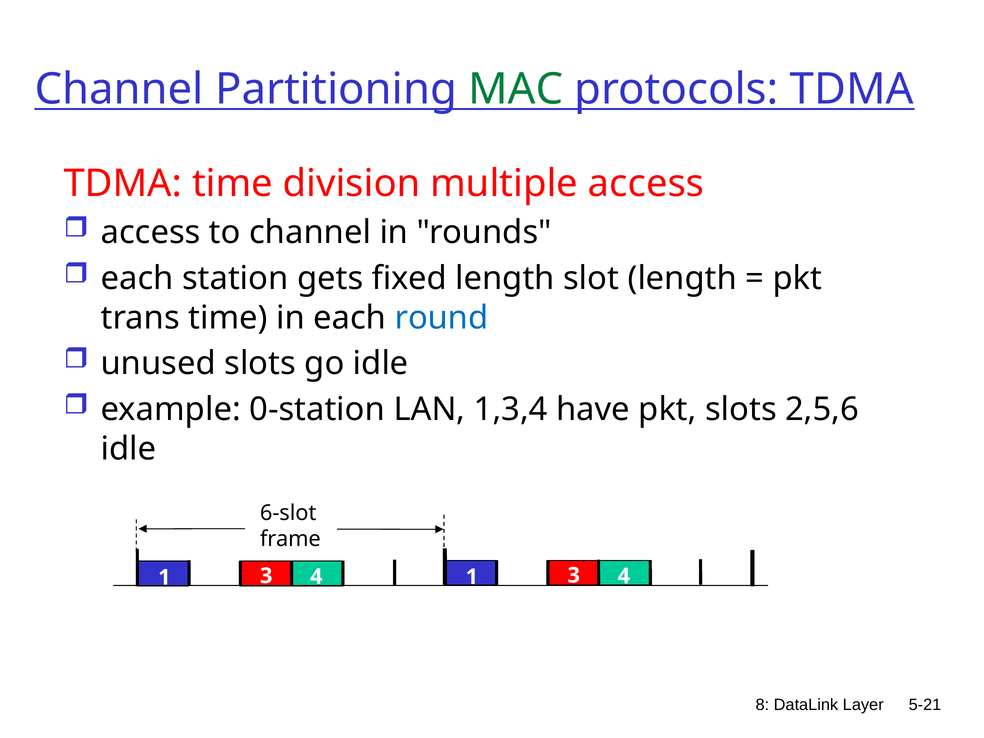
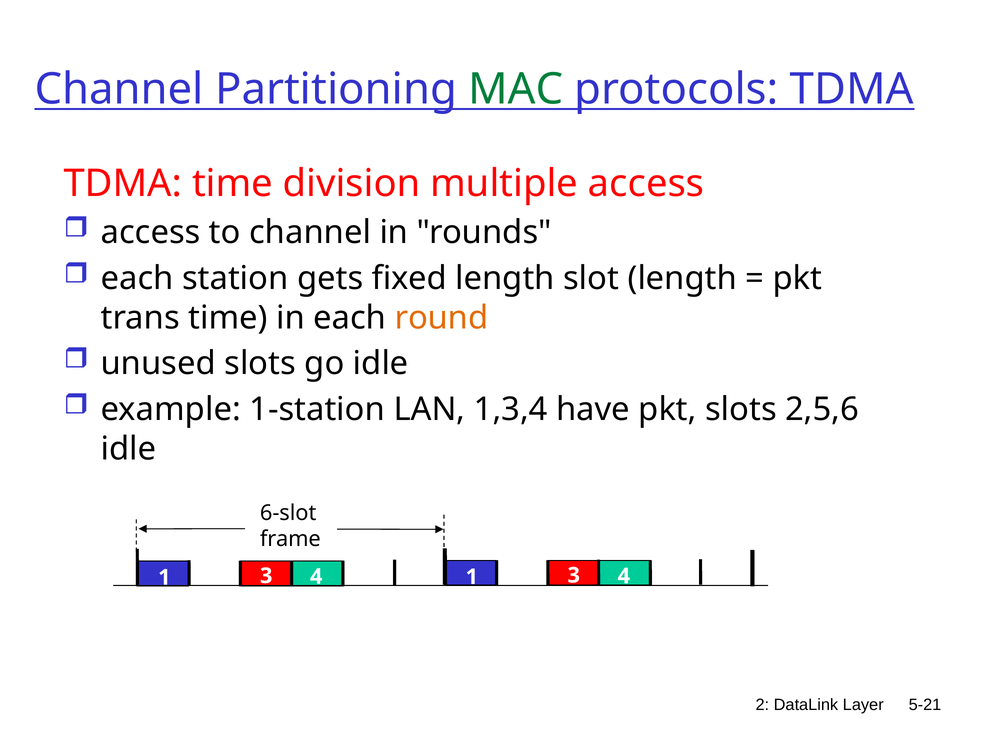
round colour: blue -> orange
0-station: 0-station -> 1-station
8: 8 -> 2
